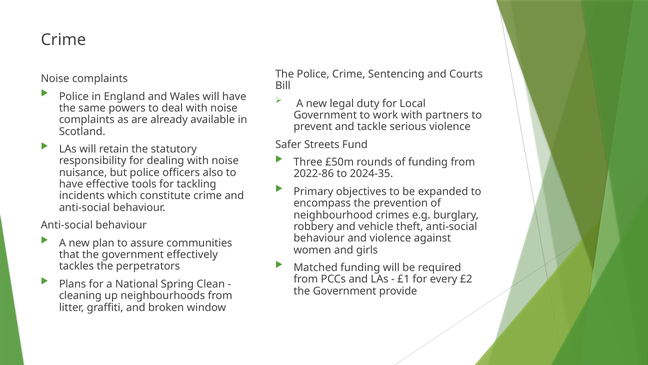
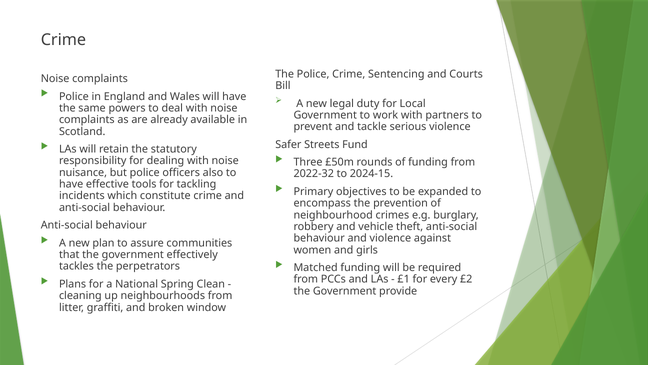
2022-86: 2022-86 -> 2022-32
2024-35: 2024-35 -> 2024-15
